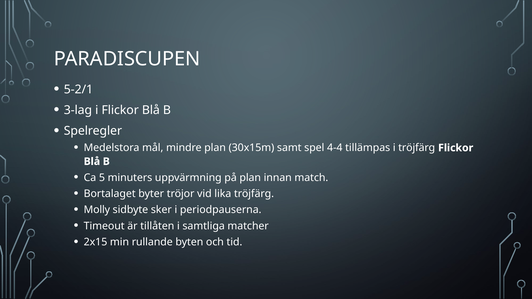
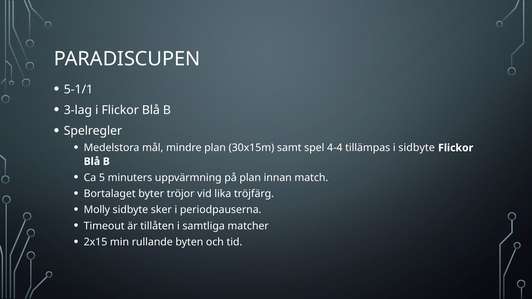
5-2/1: 5-2/1 -> 5-1/1
i tröjfärg: tröjfärg -> sidbyte
